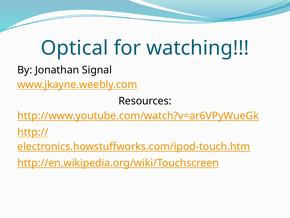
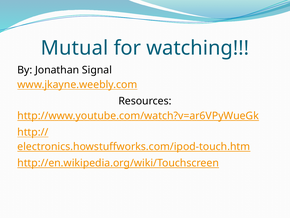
Optical: Optical -> Mutual
